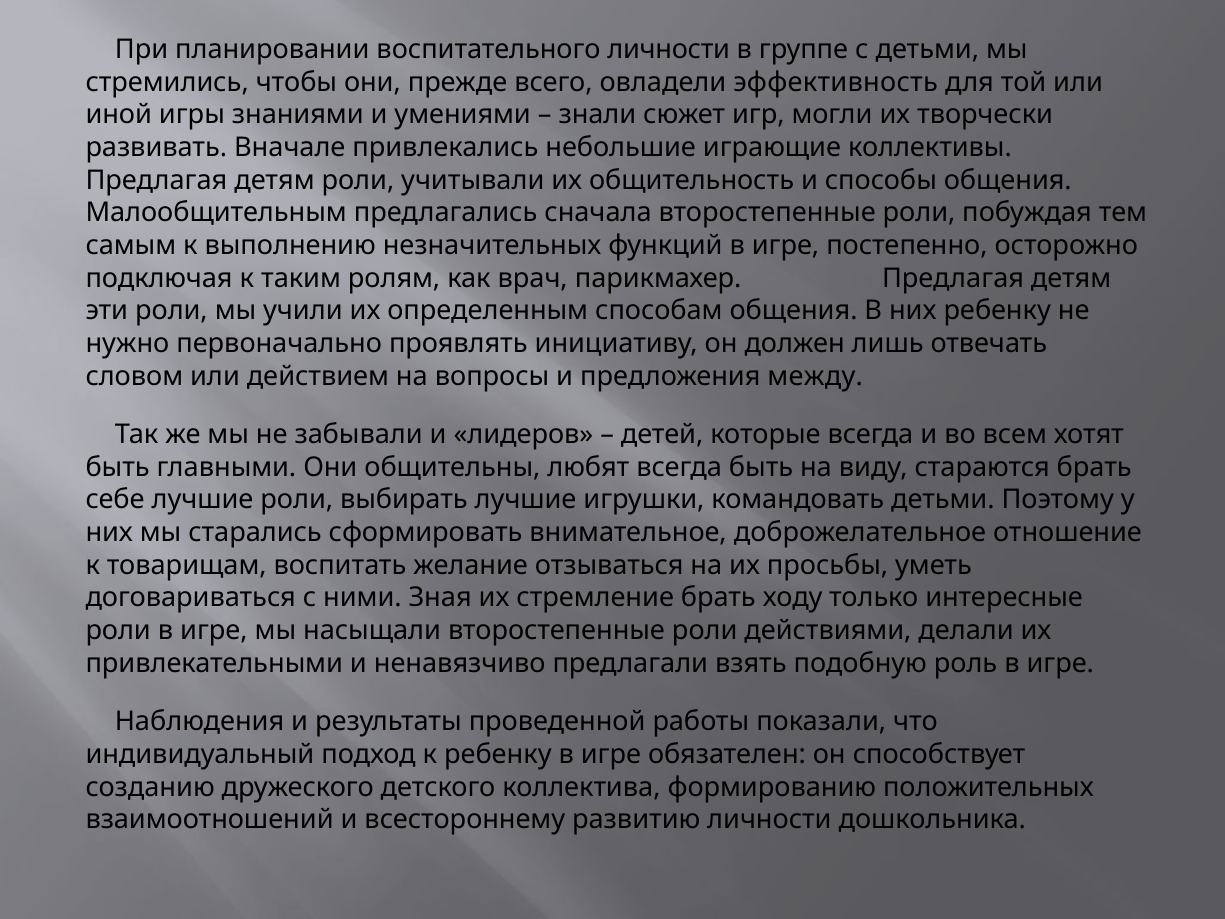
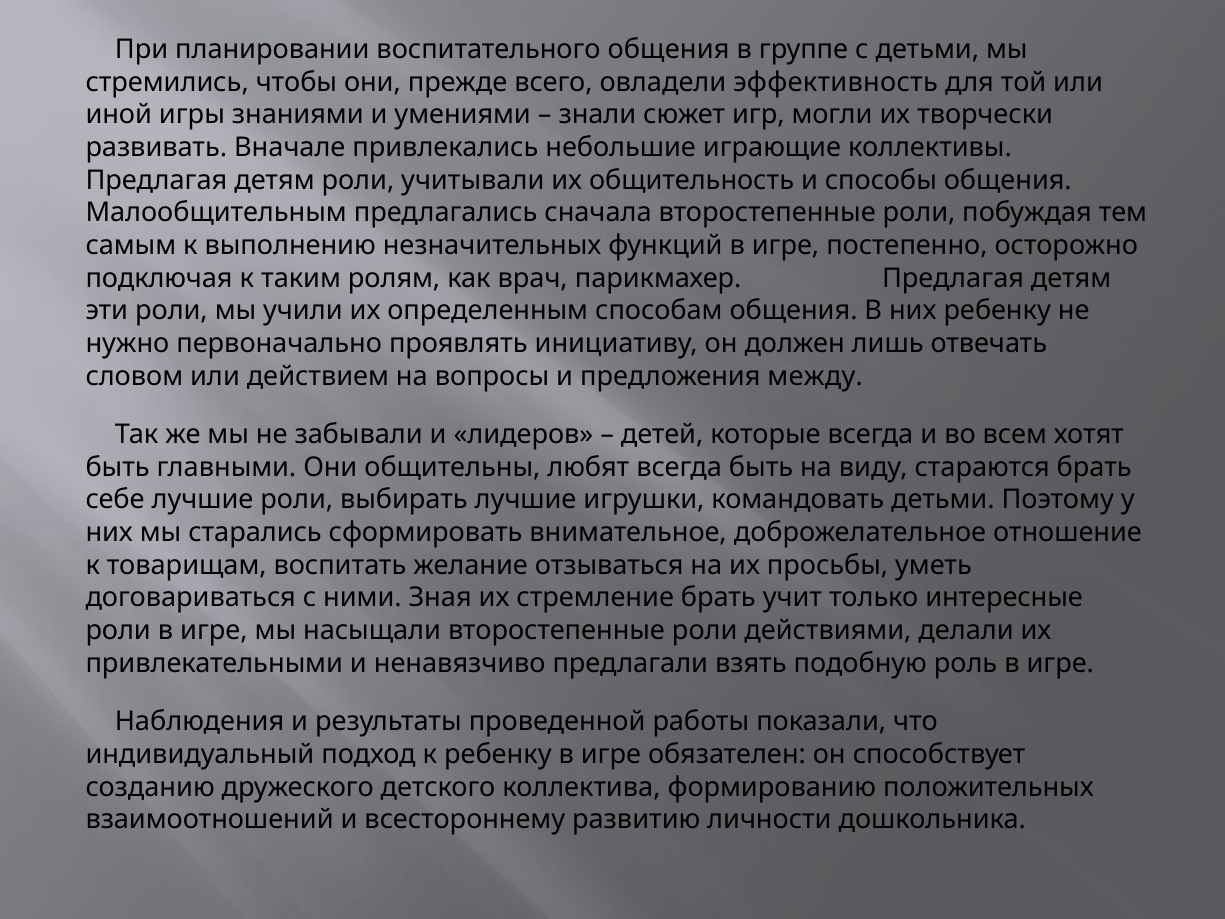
воспитательного личности: личности -> общения
ходу: ходу -> учит
